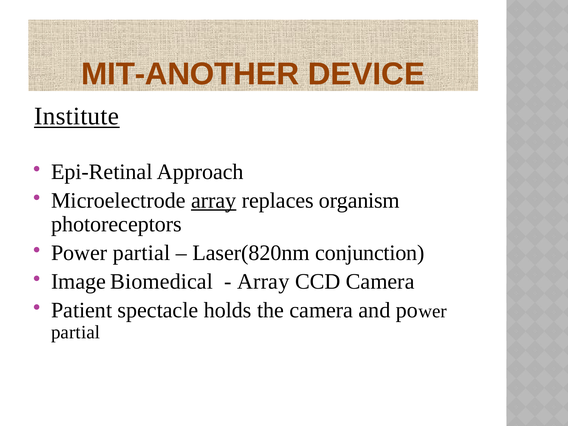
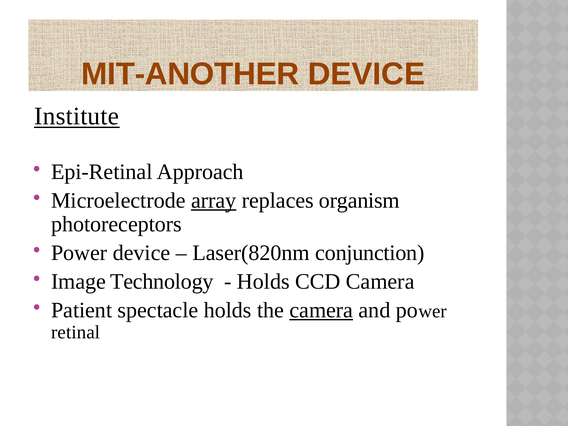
Power partial: partial -> device
Biomedical: Biomedical -> Technology
Array at (263, 281): Array -> Holds
camera at (321, 310) underline: none -> present
partial at (76, 332): partial -> retinal
